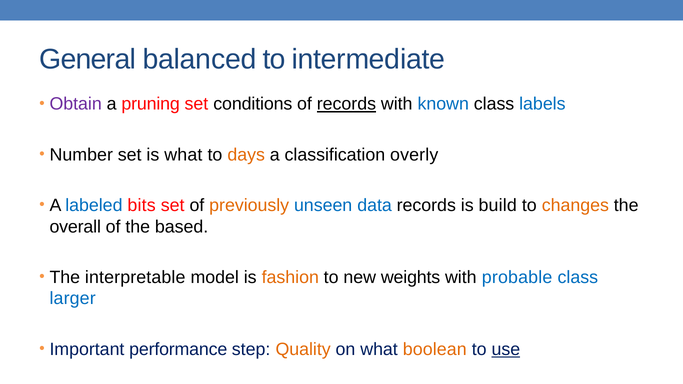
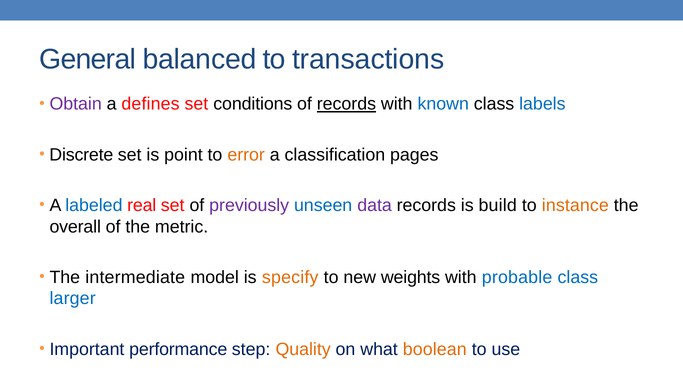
intermediate: intermediate -> transactions
pruning: pruning -> defines
Number: Number -> Discrete
is what: what -> point
days: days -> error
overly: overly -> pages
bits: bits -> real
previously colour: orange -> purple
data colour: blue -> purple
changes: changes -> instance
based: based -> metric
interpretable: interpretable -> intermediate
fashion: fashion -> specify
use underline: present -> none
